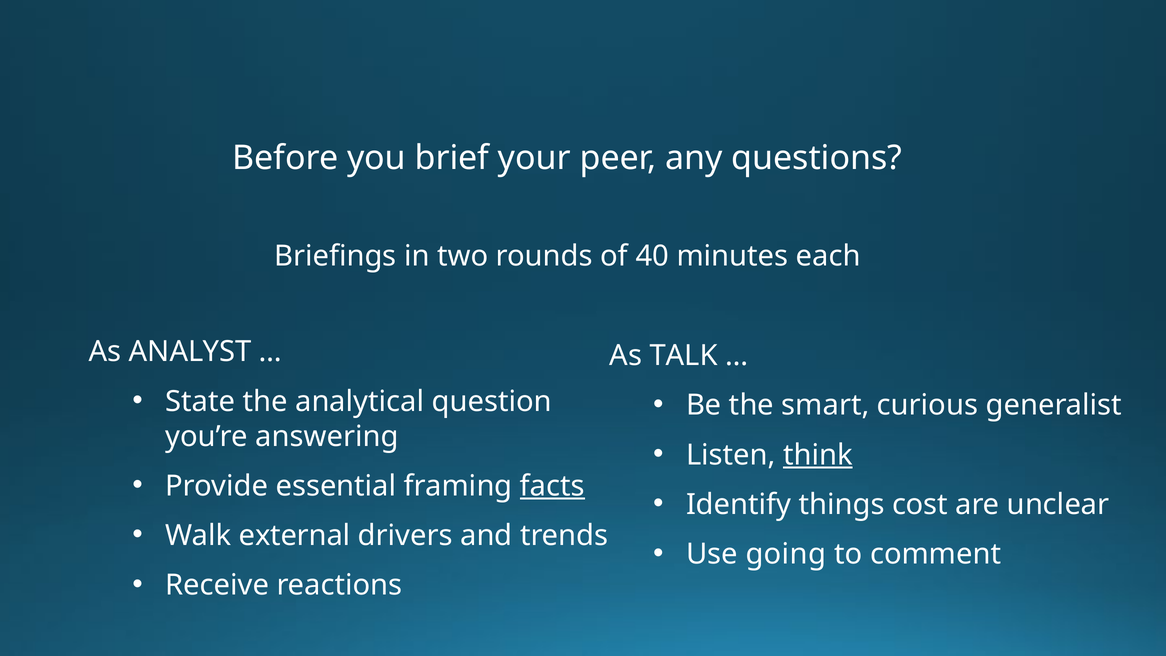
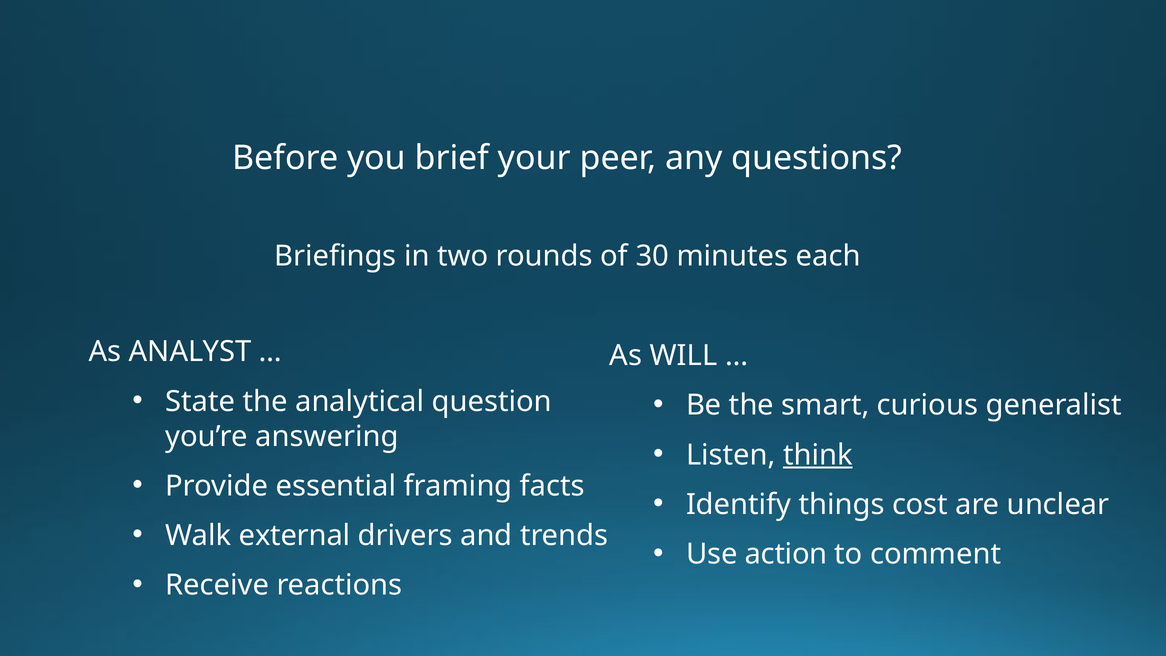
40: 40 -> 30
TALK: TALK -> WILL
facts underline: present -> none
going: going -> action
